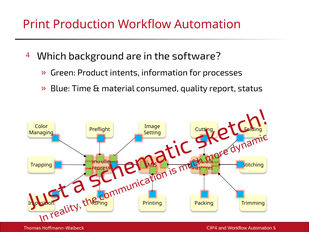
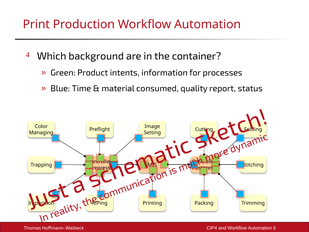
software: software -> container
